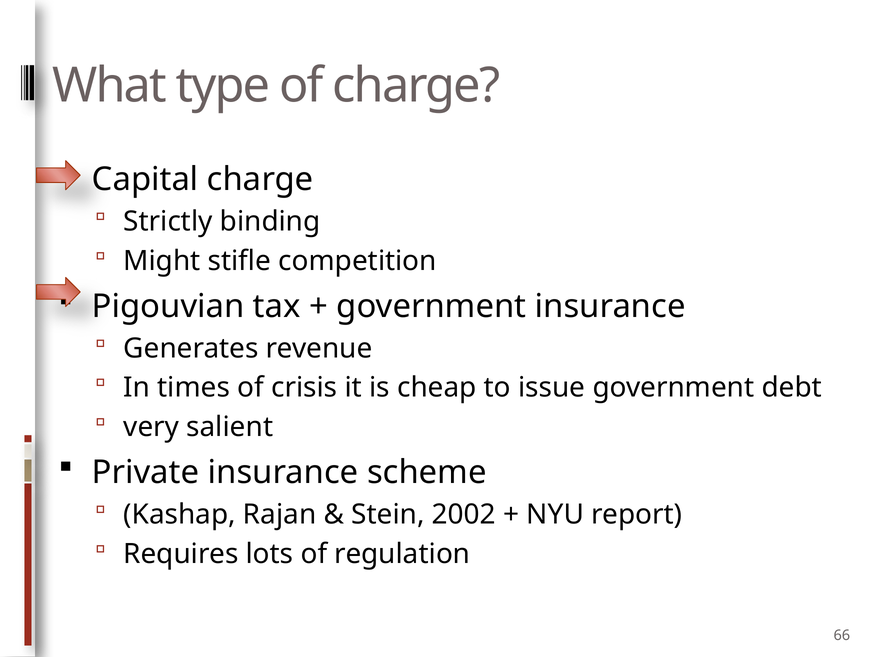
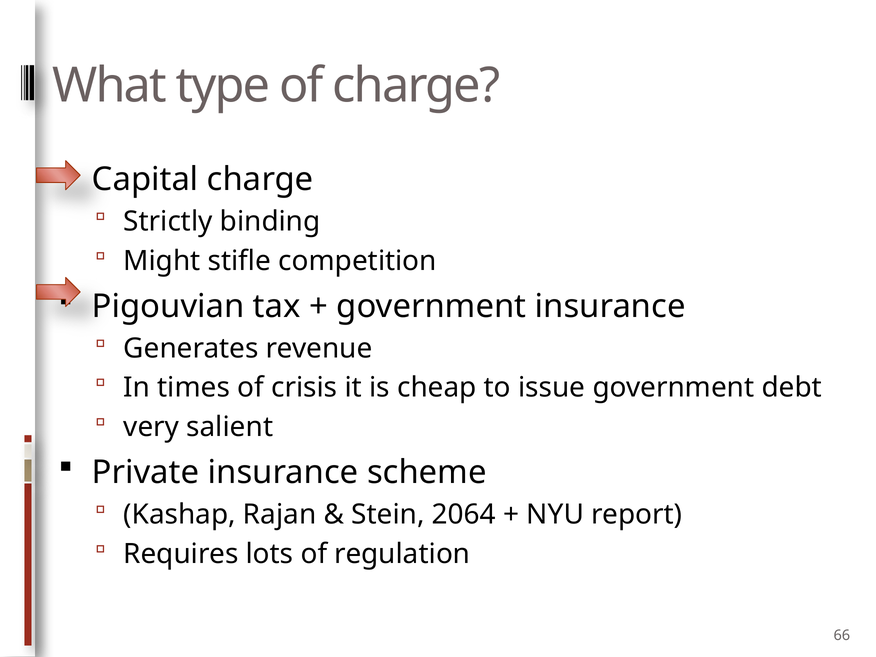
2002: 2002 -> 2064
